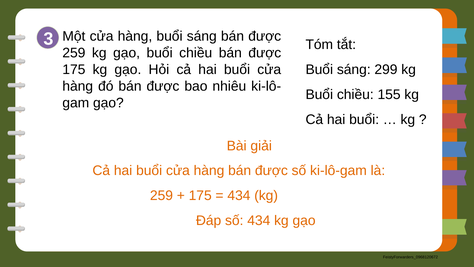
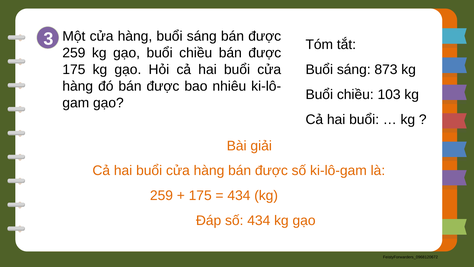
299: 299 -> 873
155: 155 -> 103
